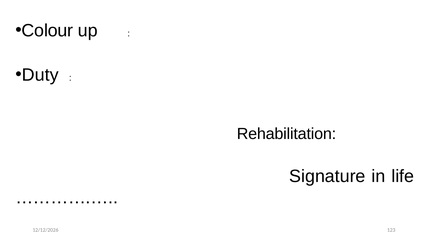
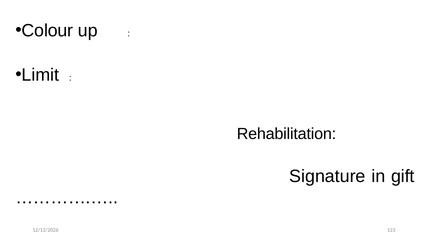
Duty: Duty -> Limit
life: life -> gift
